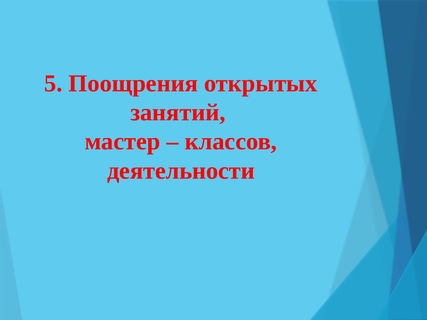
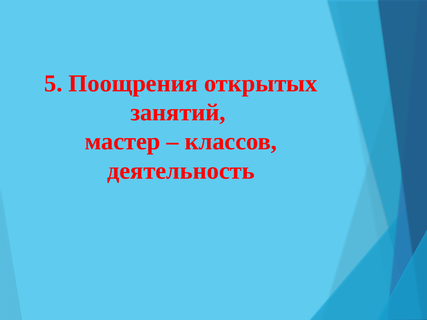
деятельности: деятельности -> деятельность
